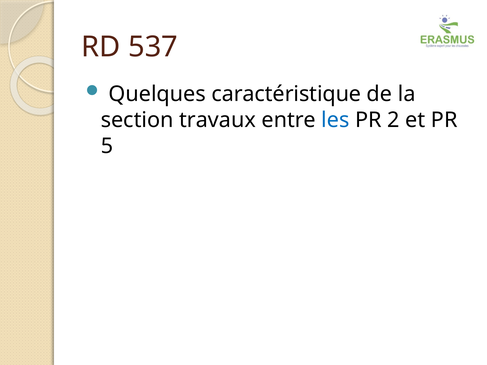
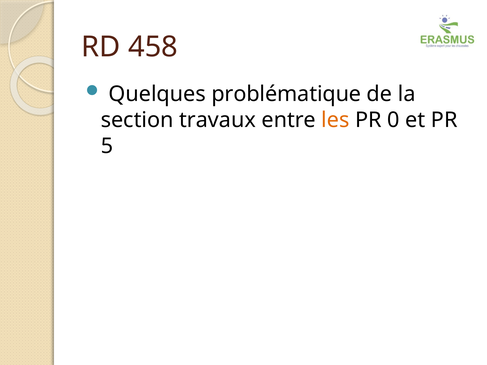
537: 537 -> 458
caractéristique: caractéristique -> problématique
les colour: blue -> orange
2: 2 -> 0
